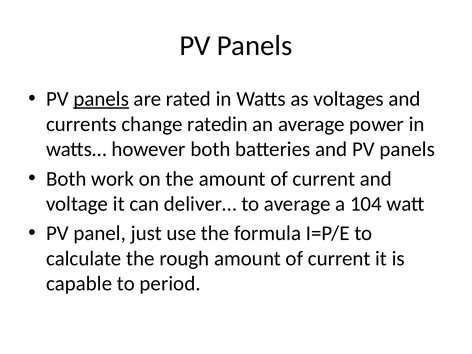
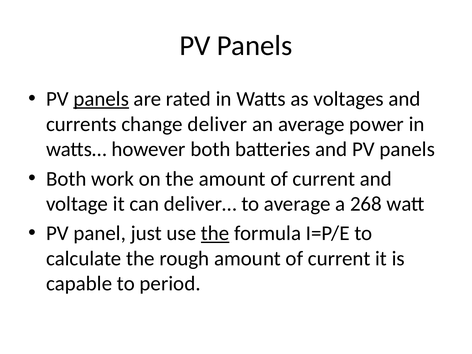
ratedin: ratedin -> deliver
104: 104 -> 268
the at (215, 233) underline: none -> present
